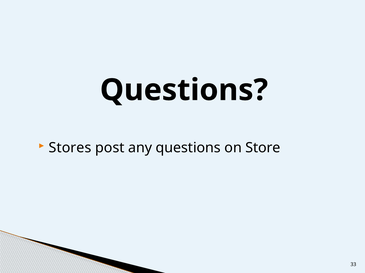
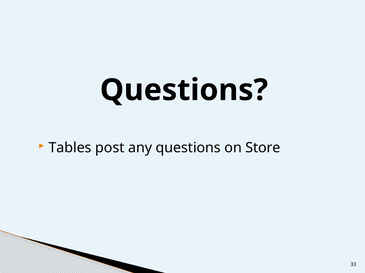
Stores: Stores -> Tables
